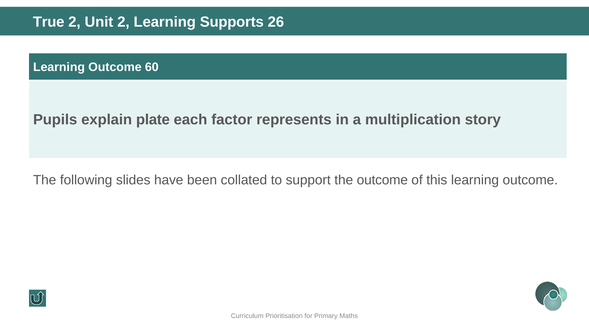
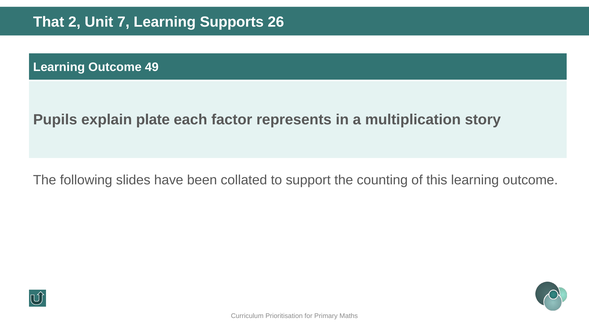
True: True -> That
Unit 2: 2 -> 7
60: 60 -> 49
the outcome: outcome -> counting
